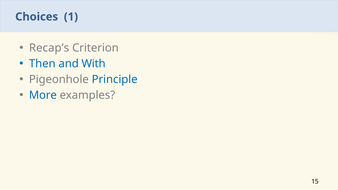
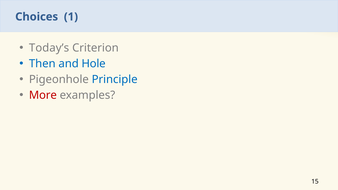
Recap’s: Recap’s -> Today’s
With: With -> Hole
More colour: blue -> red
